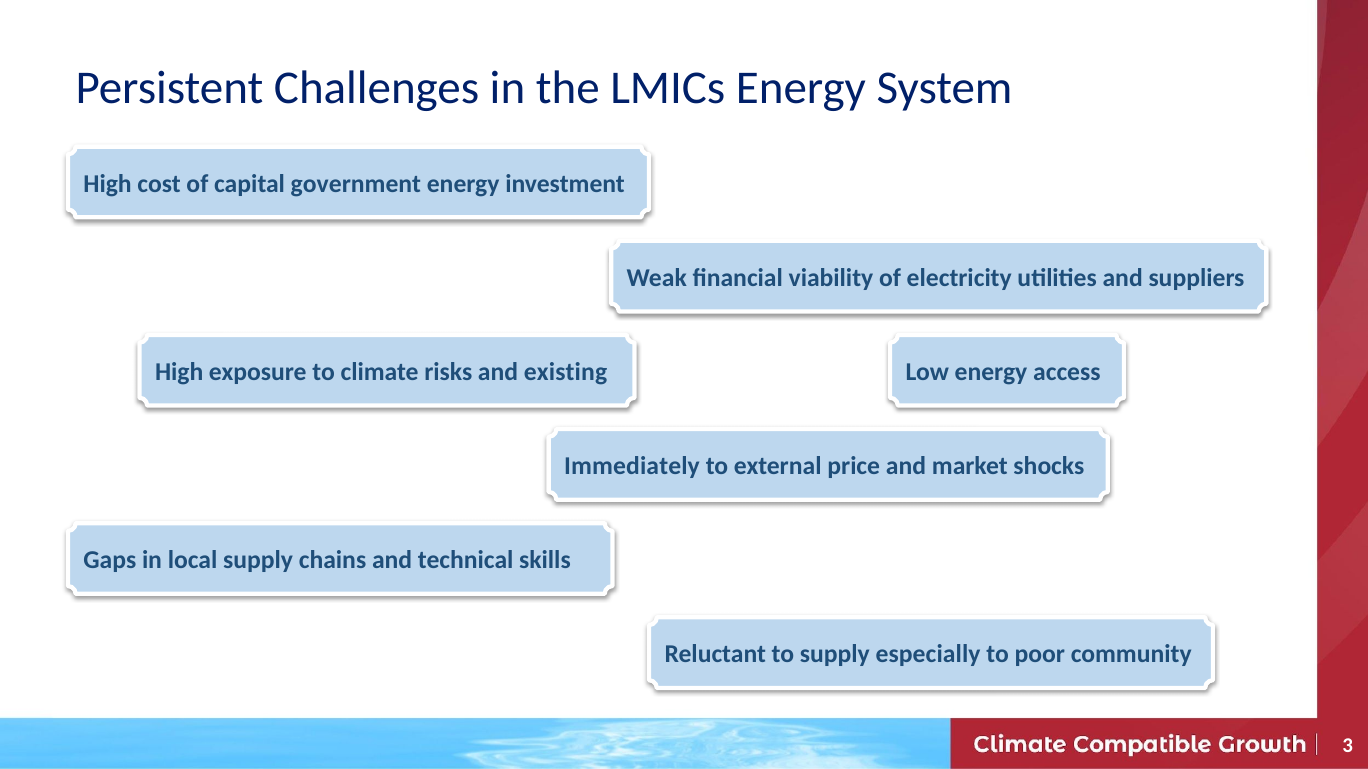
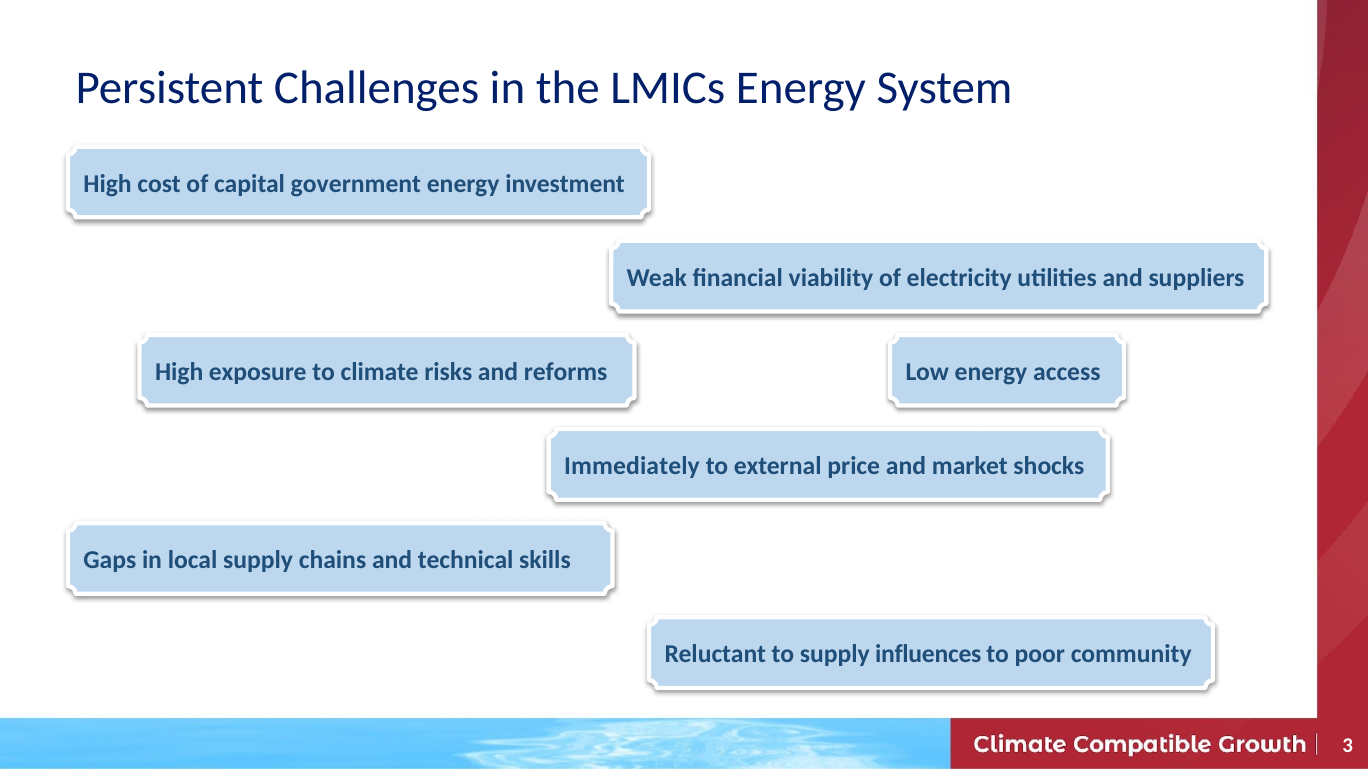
existing: existing -> reforms
especially: especially -> influences
